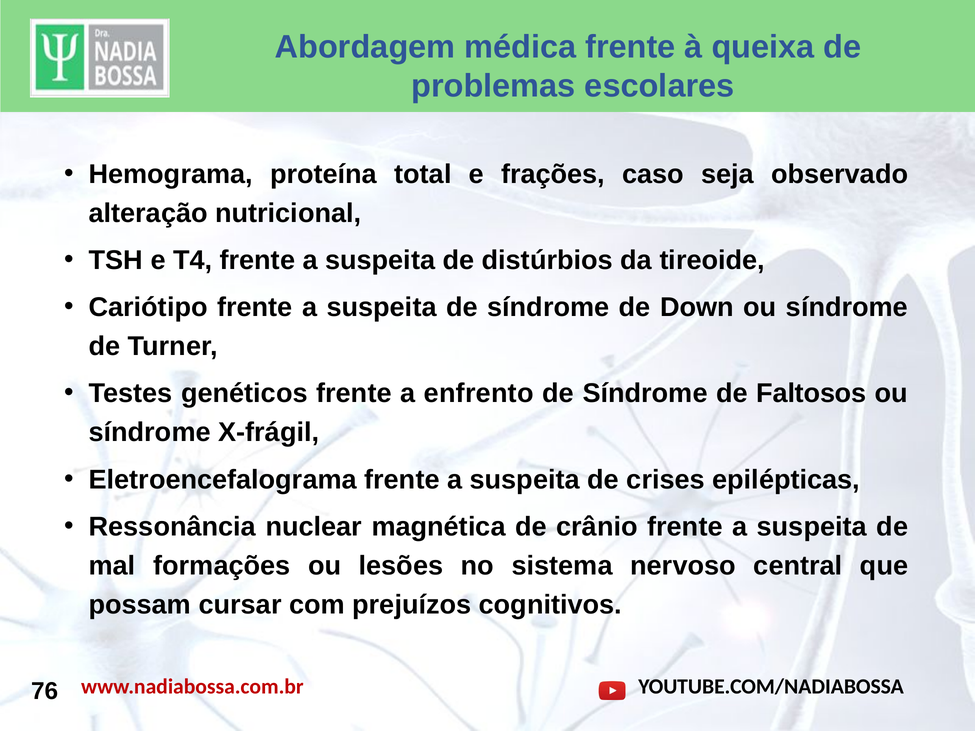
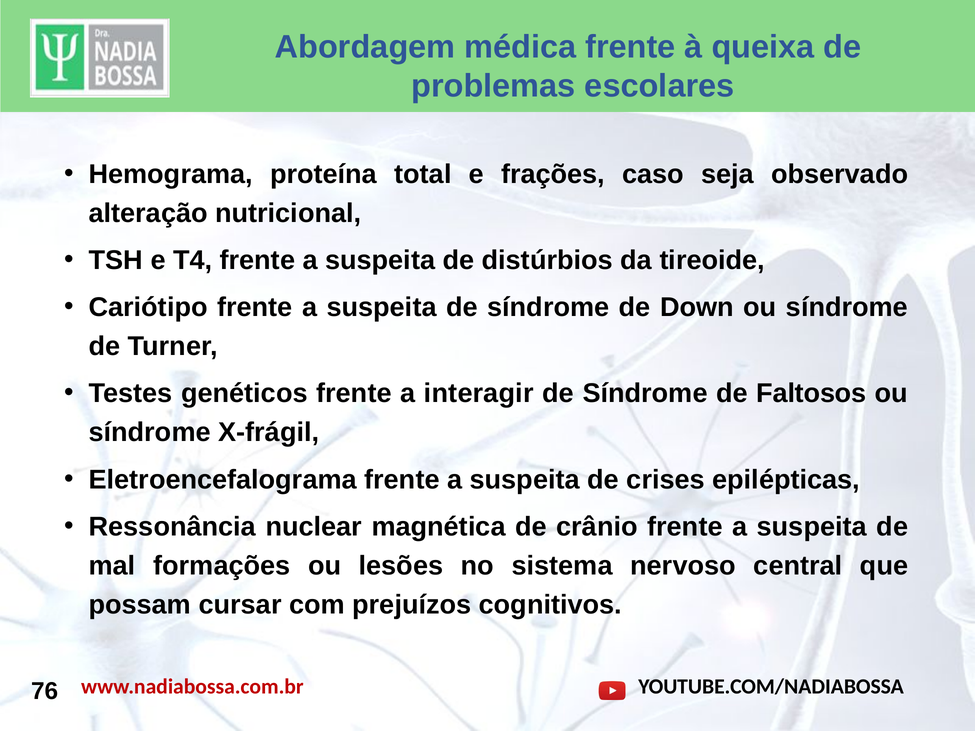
enfrento: enfrento -> interagir
